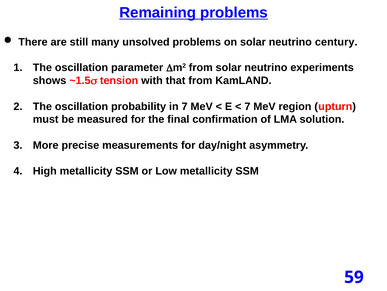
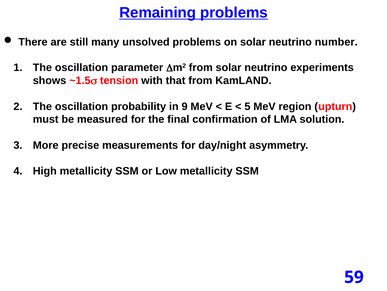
century: century -> number
in 7: 7 -> 9
7 at (247, 106): 7 -> 5
